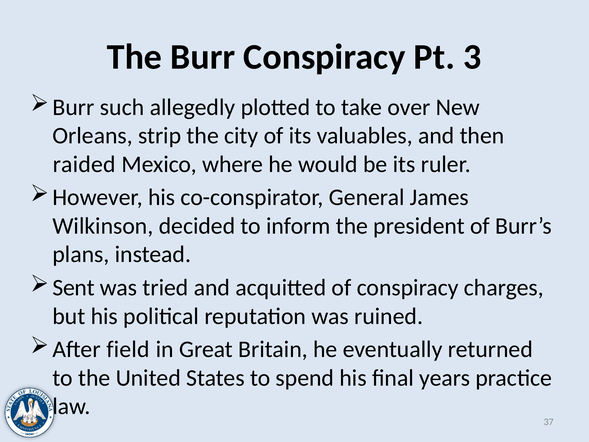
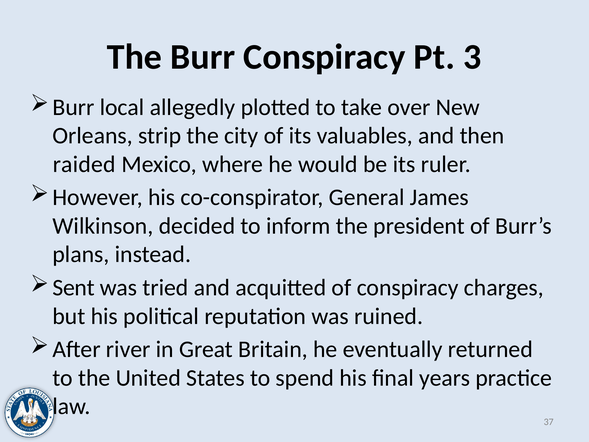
such: such -> local
field: field -> river
